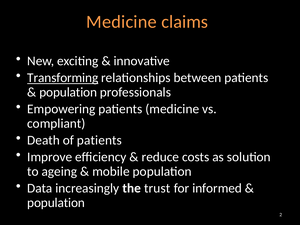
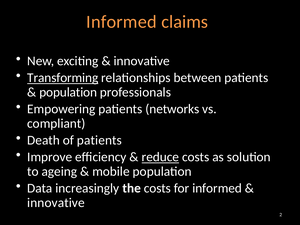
Medicine at (121, 22): Medicine -> Informed
patients medicine: medicine -> networks
reduce underline: none -> present
the trust: trust -> costs
population at (56, 203): population -> innovative
